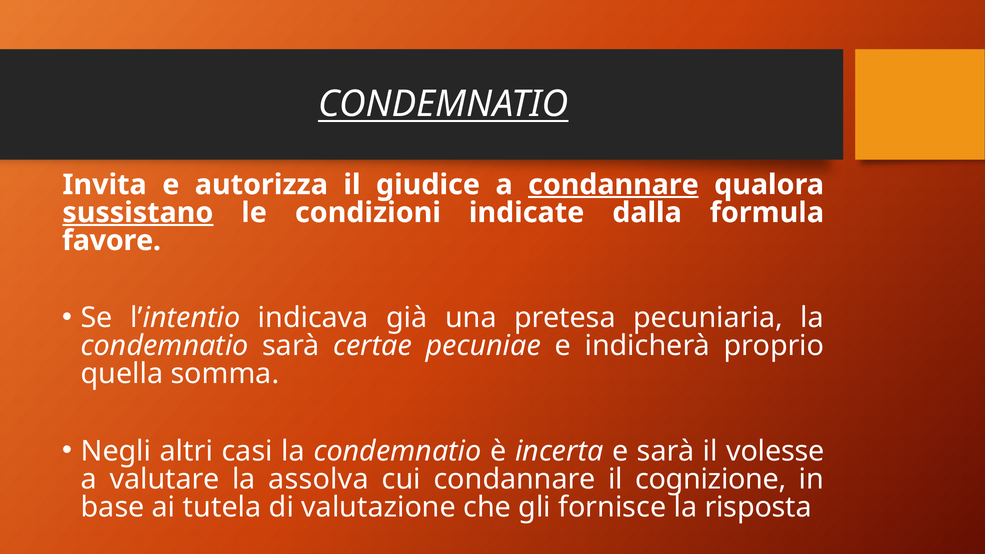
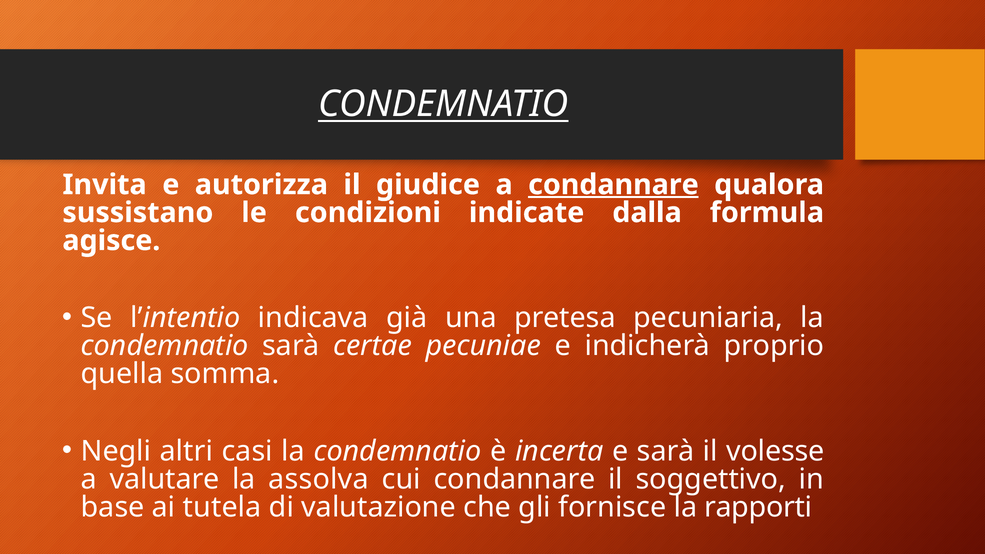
sussistano underline: present -> none
favore: favore -> agisce
cognizione: cognizione -> soggettivo
risposta: risposta -> rapporti
